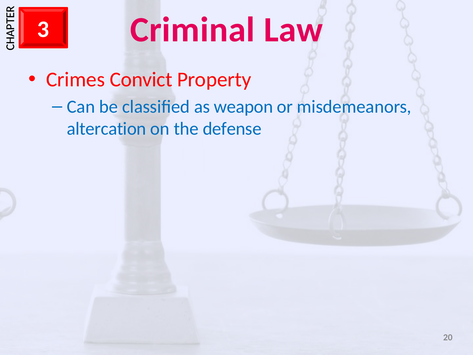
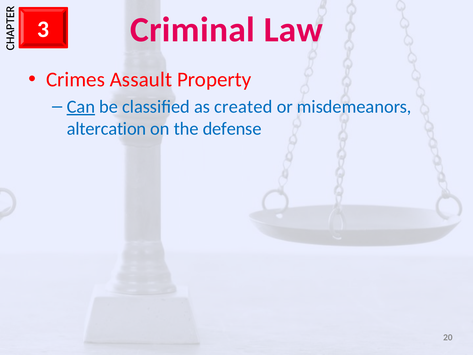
Convict: Convict -> Assault
Can underline: none -> present
weapon: weapon -> created
